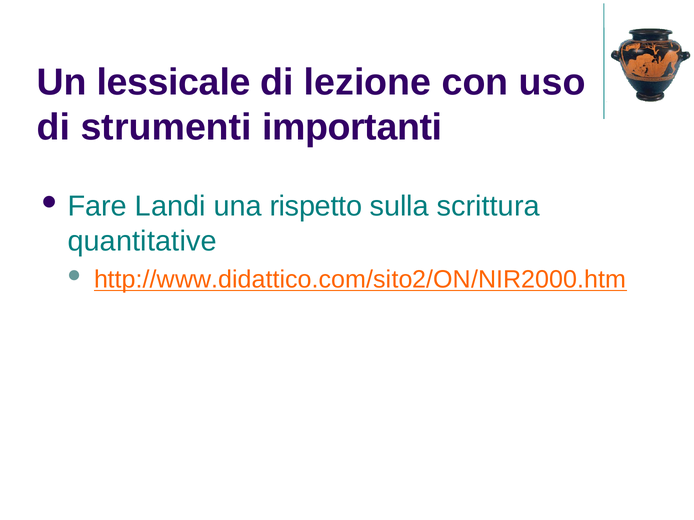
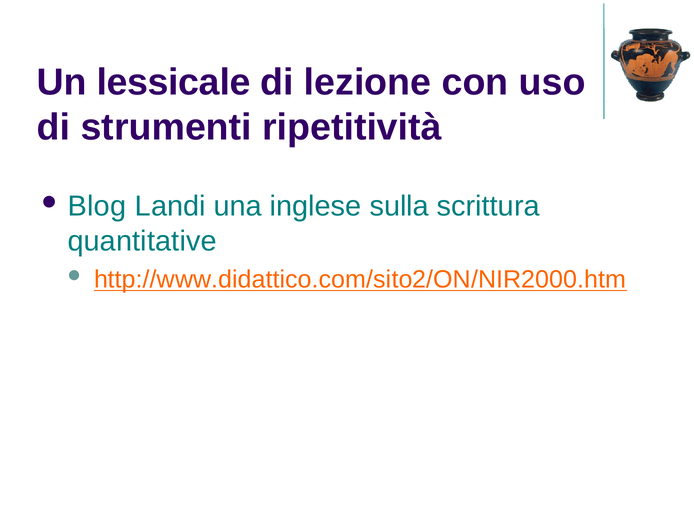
importanti: importanti -> ripetitività
Fare: Fare -> Blog
rispetto: rispetto -> inglese
